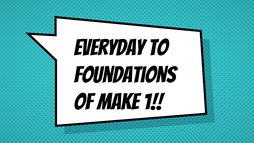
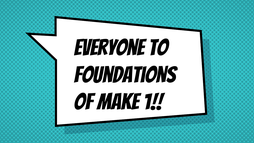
Everyday: Everyday -> Everyone
